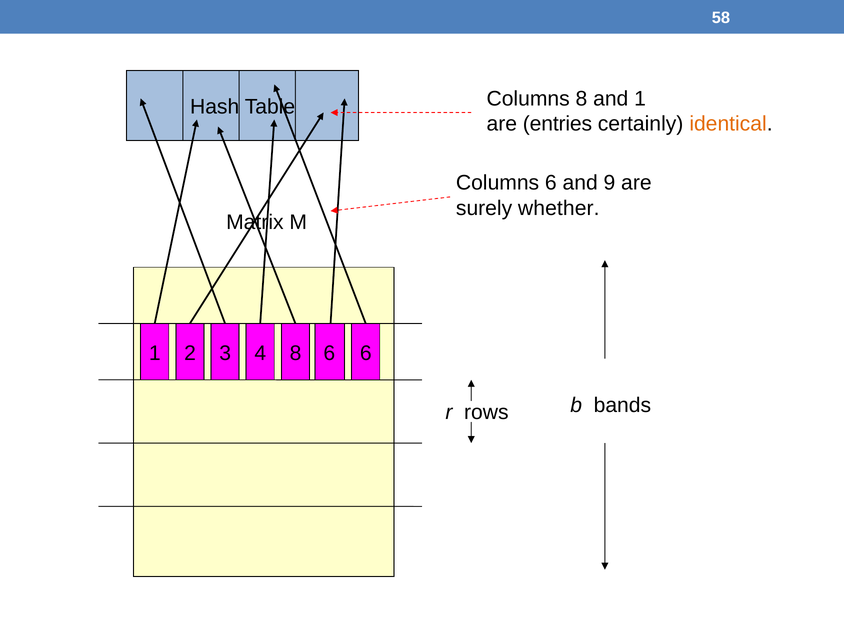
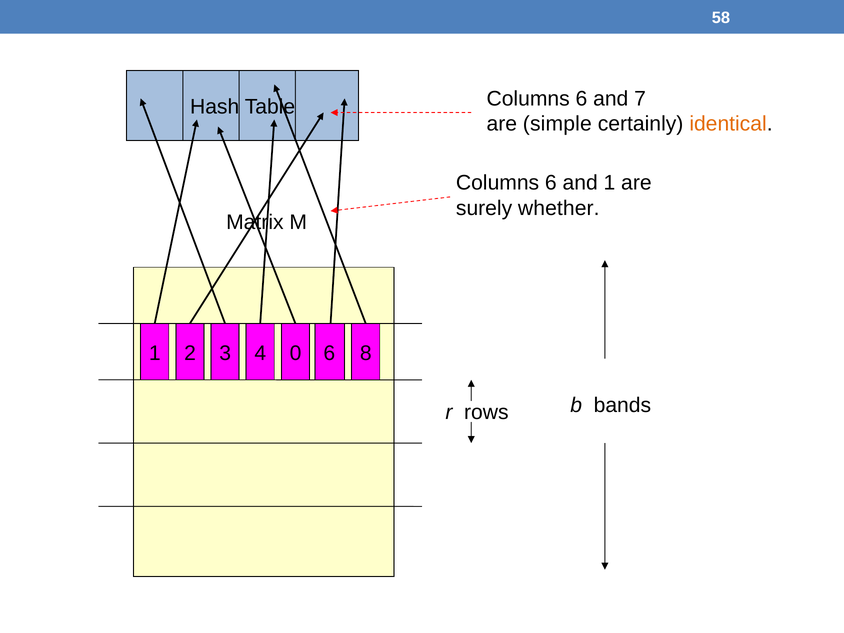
Table Columns 8: 8 -> 6
and 1: 1 -> 7
entries: entries -> simple
and 9: 9 -> 1
1 8: 8 -> 0
4 6: 6 -> 8
